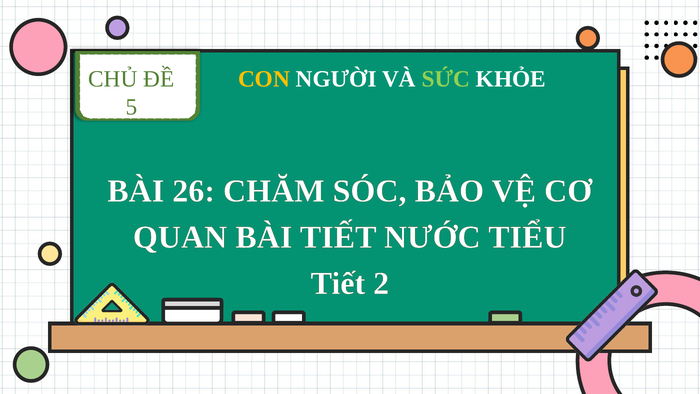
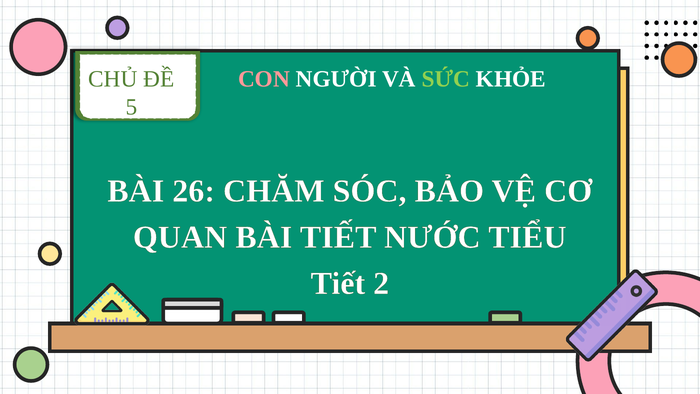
CON colour: yellow -> pink
